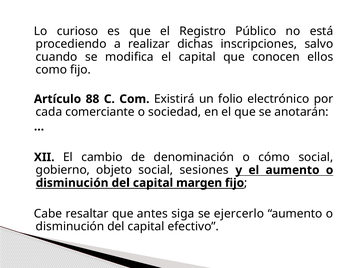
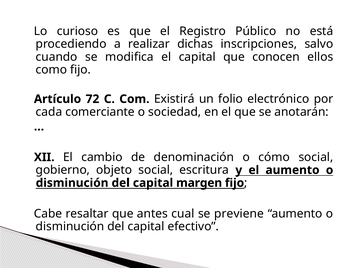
88: 88 -> 72
sesiones: sesiones -> escritura
siga: siga -> cual
ejercerlo: ejercerlo -> previene
